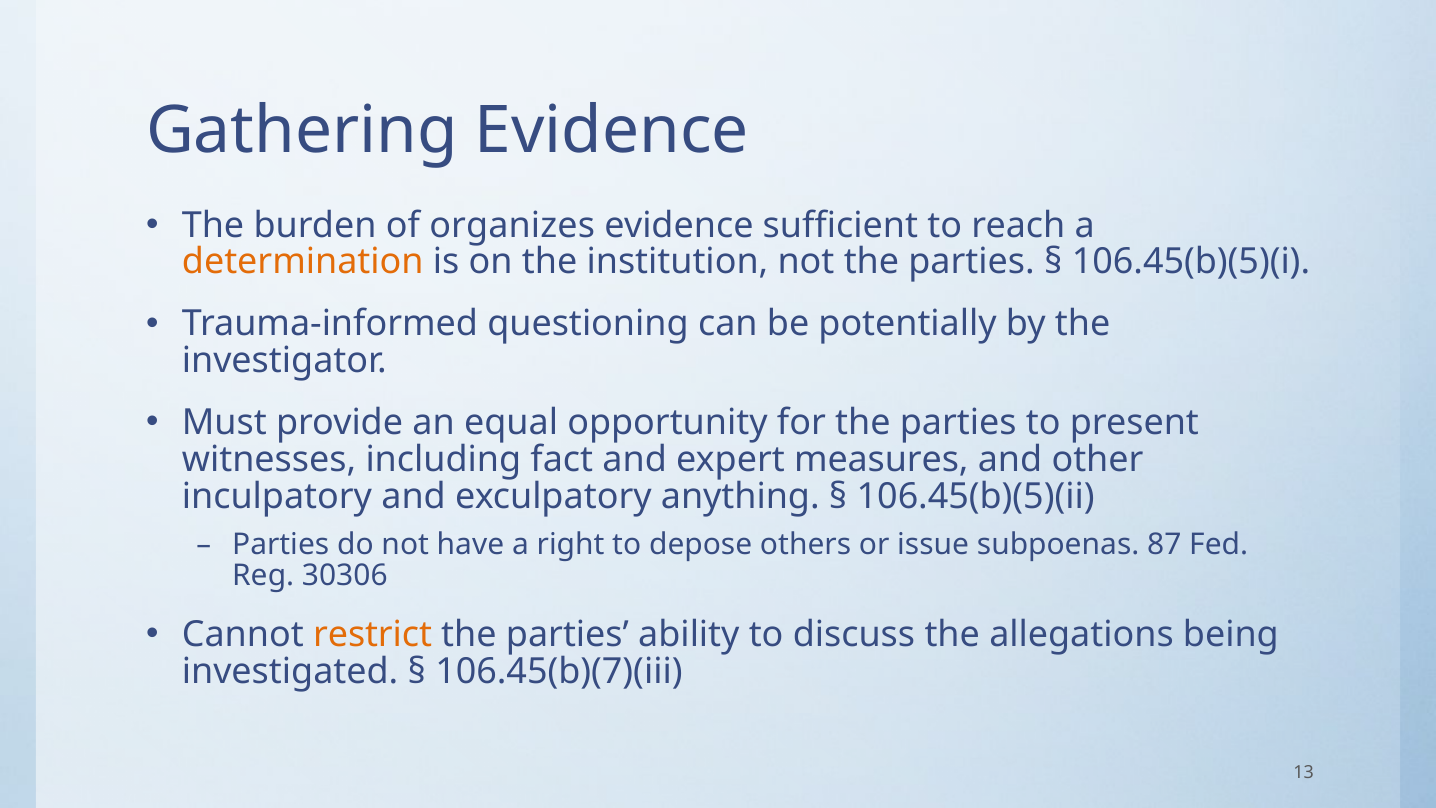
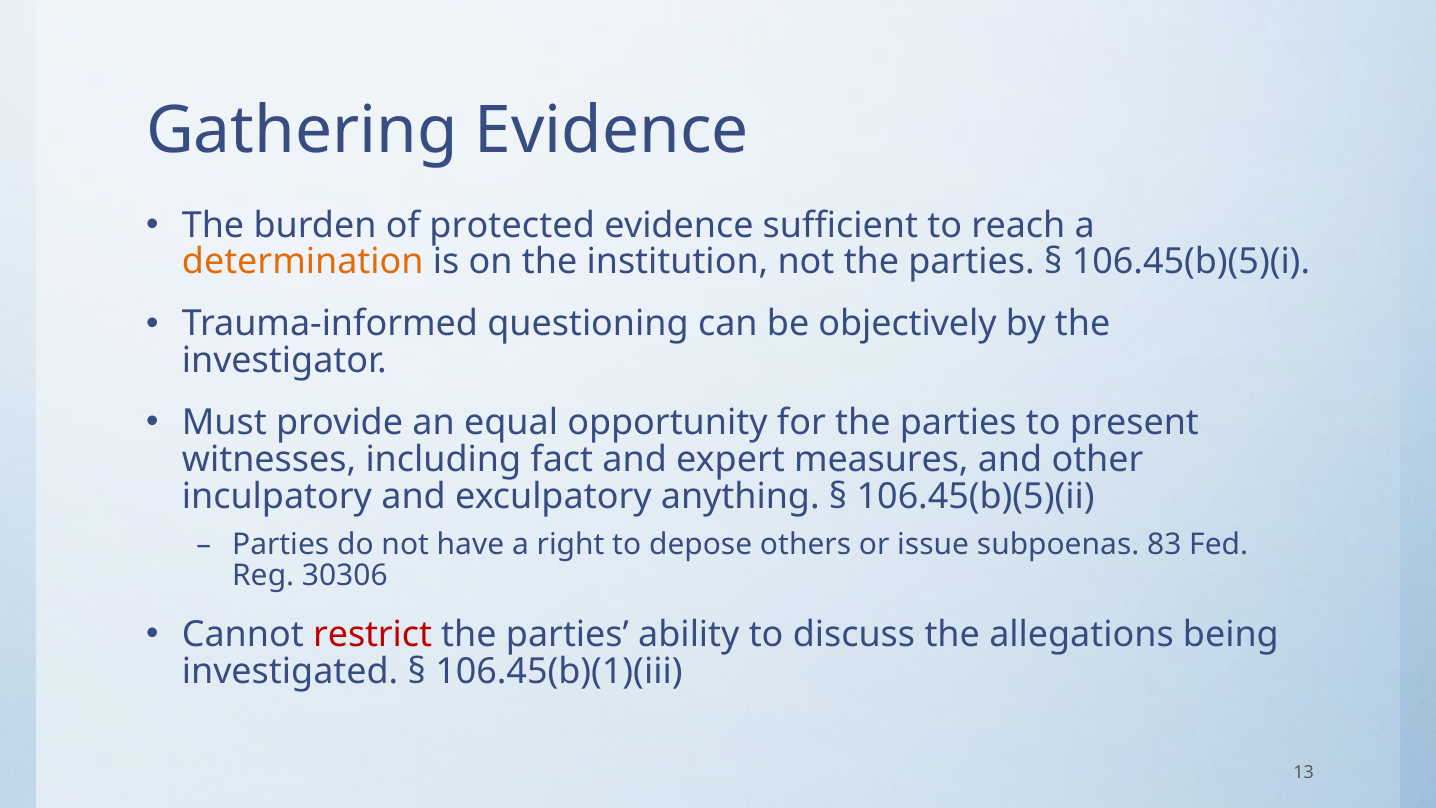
organizes: organizes -> protected
potentially: potentially -> objectively
87: 87 -> 83
restrict colour: orange -> red
106.45(b)(7)(iii: 106.45(b)(7)(iii -> 106.45(b)(1)(iii
